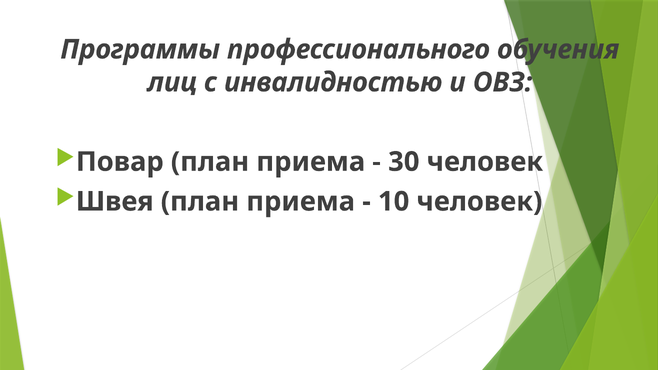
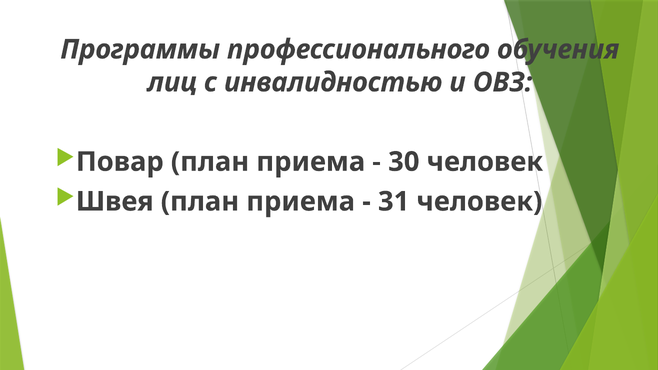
10: 10 -> 31
